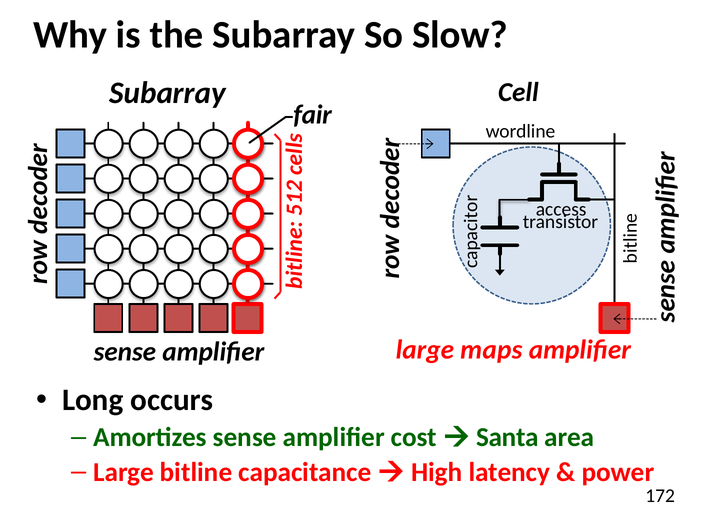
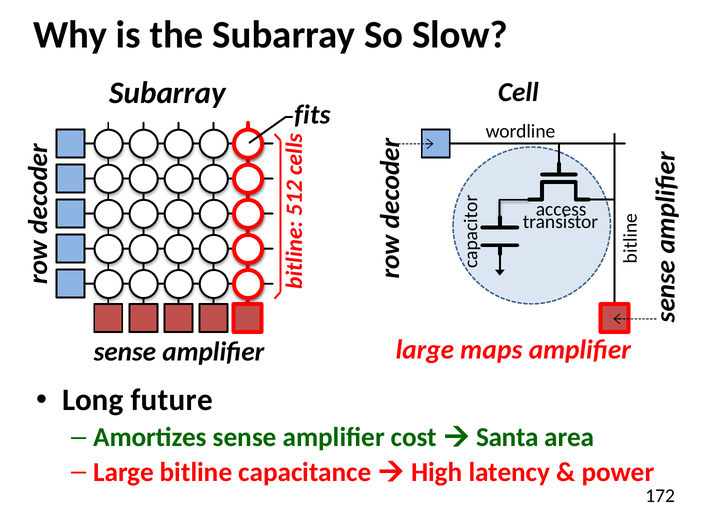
fair: fair -> fits
occurs: occurs -> future
